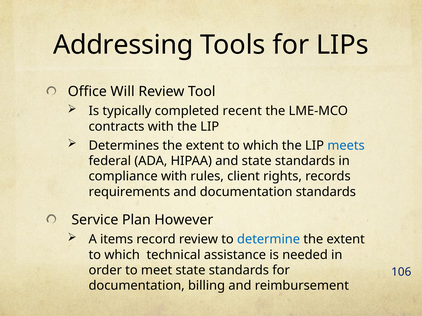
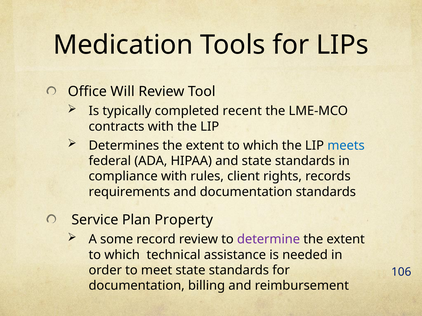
Addressing: Addressing -> Medication
However: However -> Property
items: items -> some
determine colour: blue -> purple
